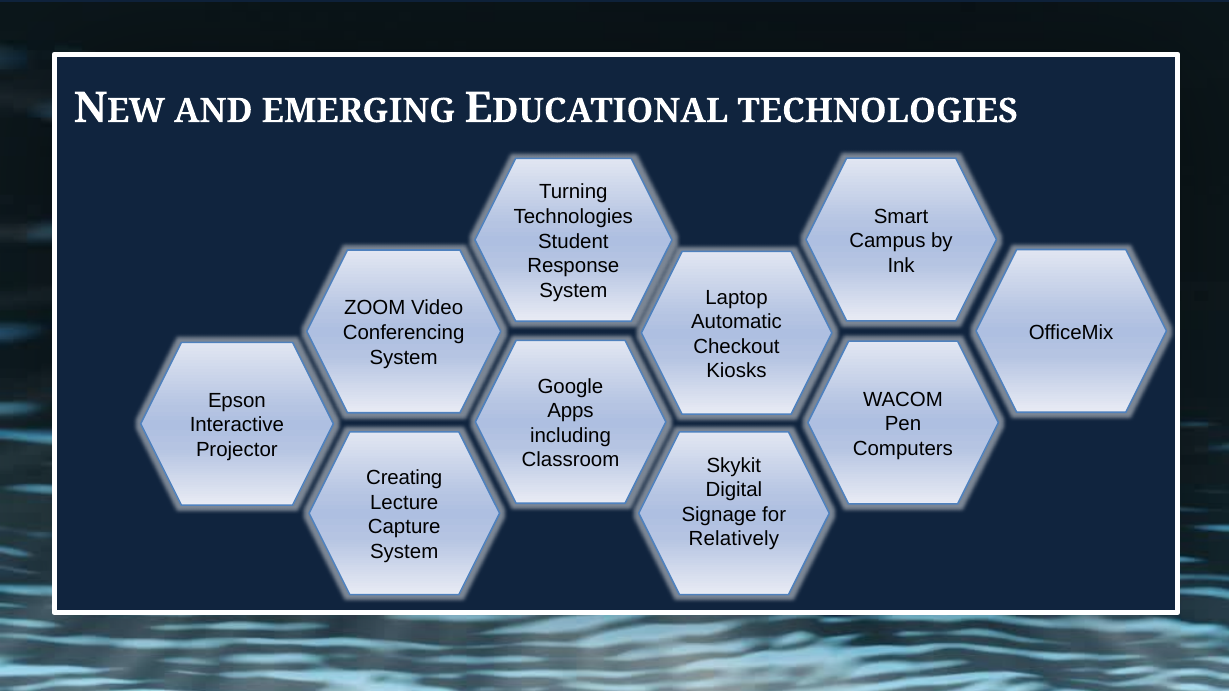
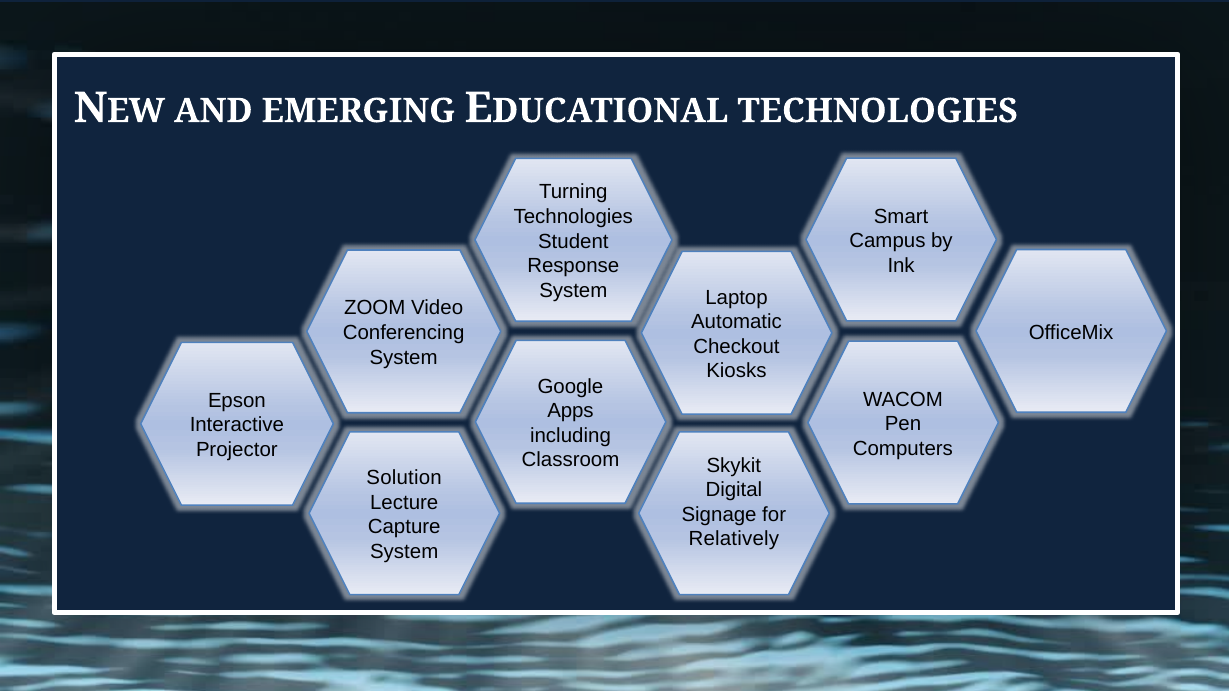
Creating: Creating -> Solution
